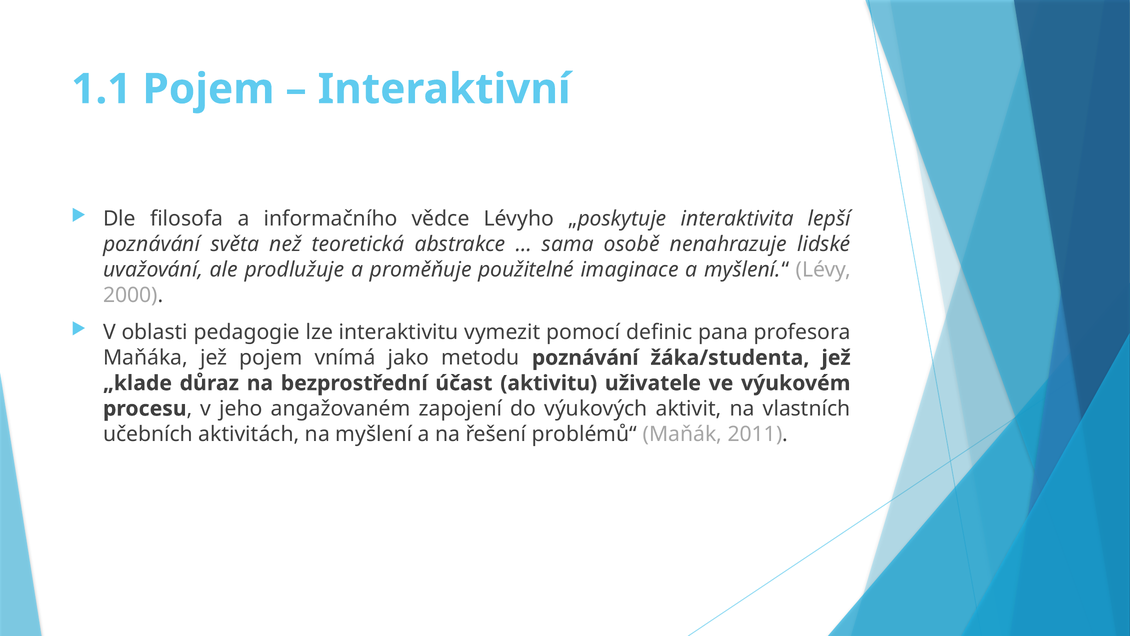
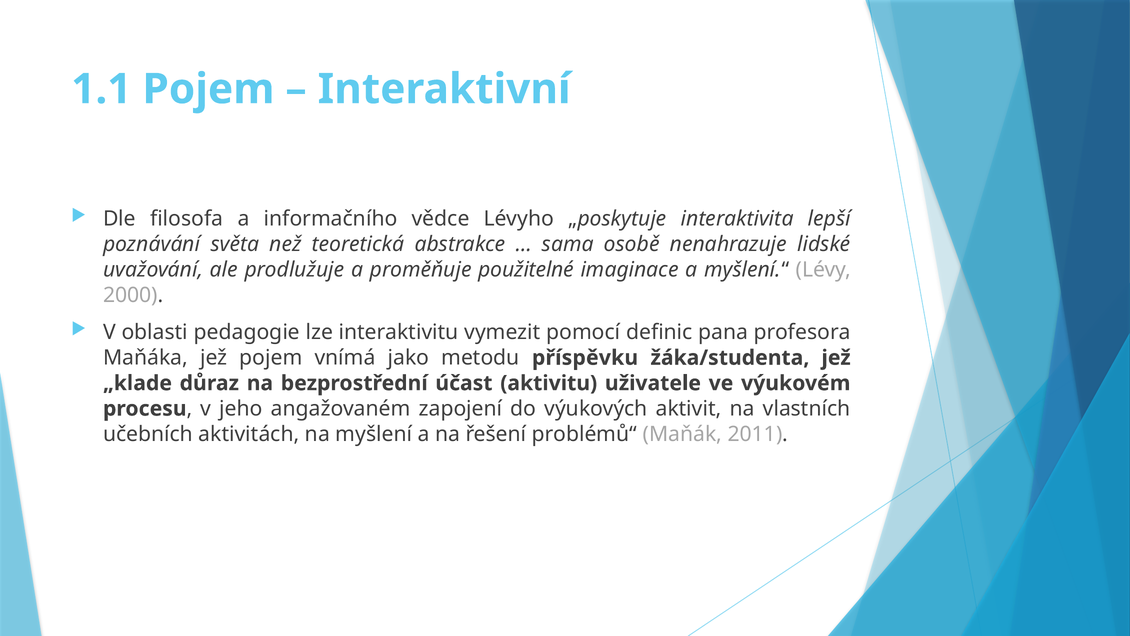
metodu poznávání: poznávání -> příspěvku
